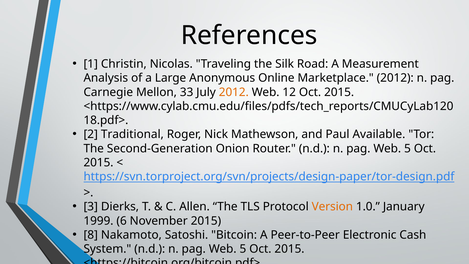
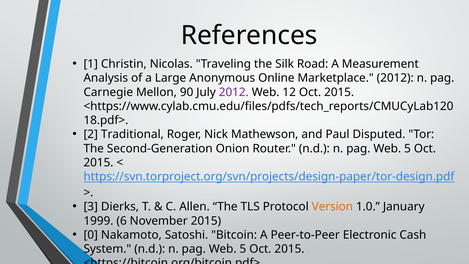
33: 33 -> 90
2012 at (234, 92) colour: orange -> purple
Available: Available -> Disputed
8 at (91, 235): 8 -> 0
